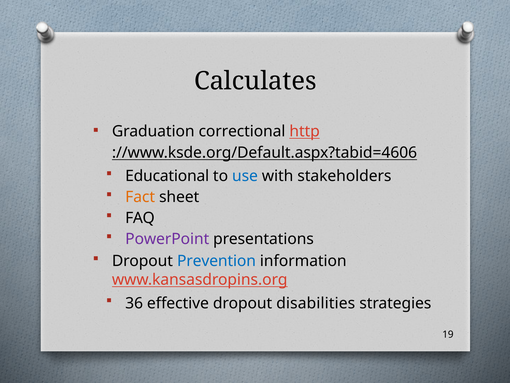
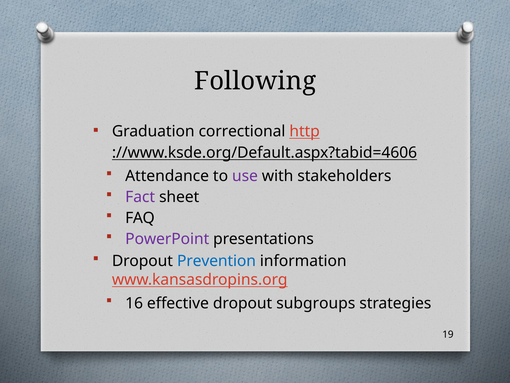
Calculates: Calculates -> Following
Educational: Educational -> Attendance
use colour: blue -> purple
Fact colour: orange -> purple
36: 36 -> 16
disabilities: disabilities -> subgroups
